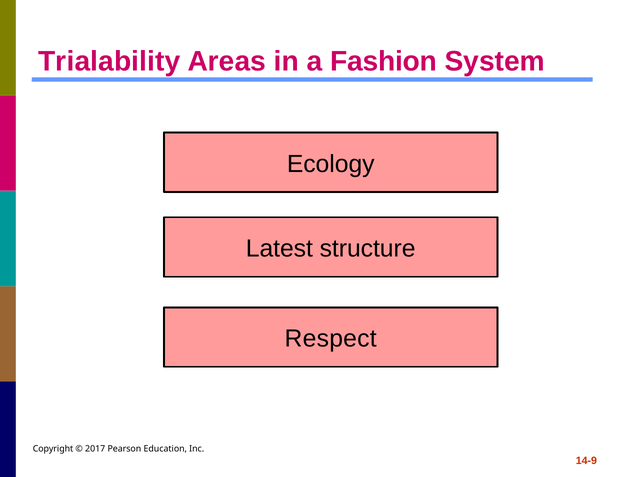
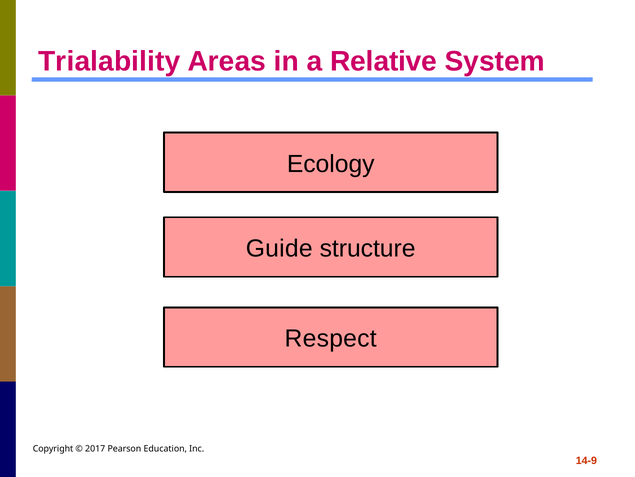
Fashion: Fashion -> Relative
Latest: Latest -> Guide
